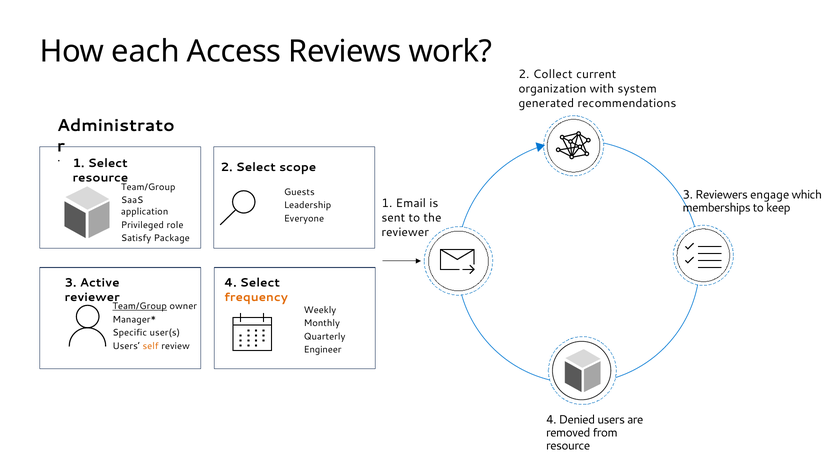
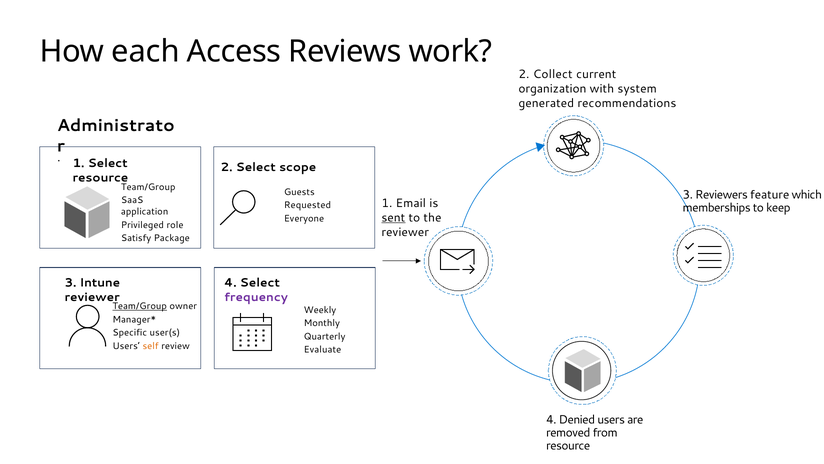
engage: engage -> feature
Leadership: Leadership -> Requested
sent underline: none -> present
Active: Active -> Intune
frequency colour: orange -> purple
Engineer: Engineer -> Evaluate
